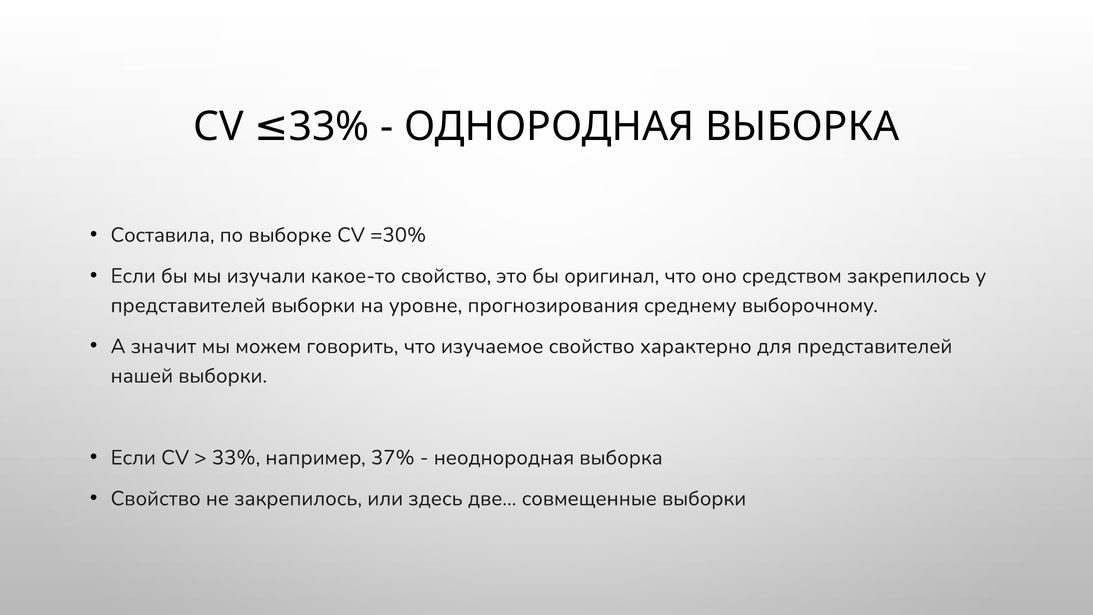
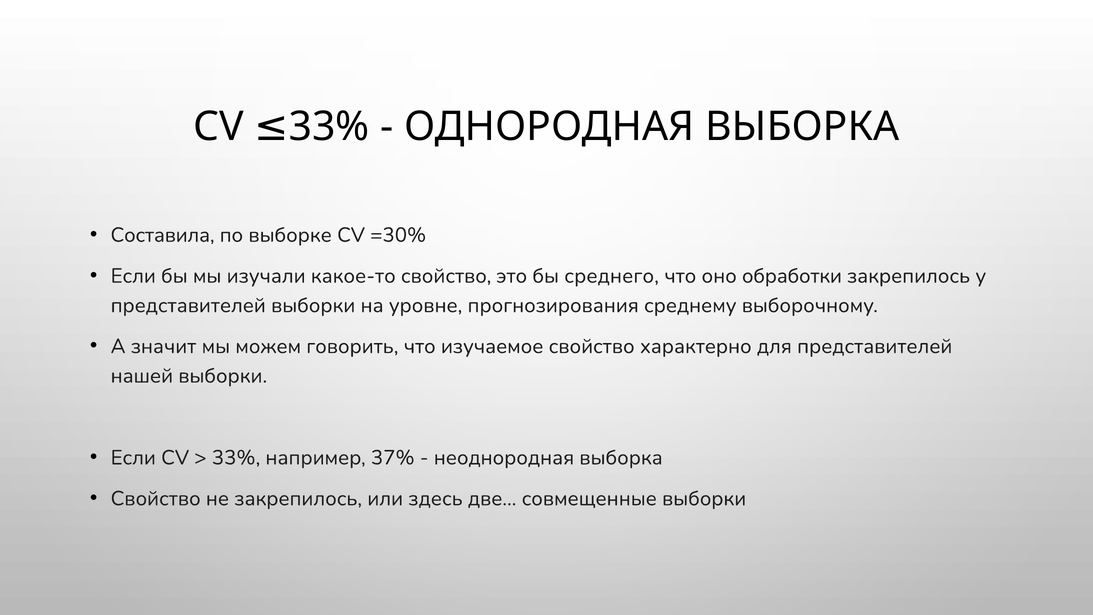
оригинал: оригинал -> среднего
средством: средством -> обработки
